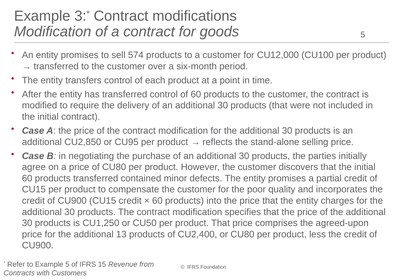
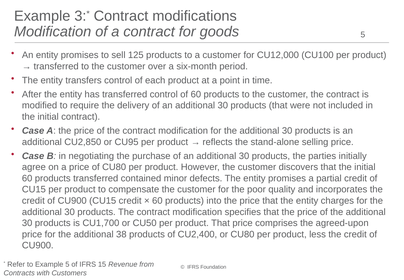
574: 574 -> 125
CU1,250: CU1,250 -> CU1,700
13: 13 -> 38
